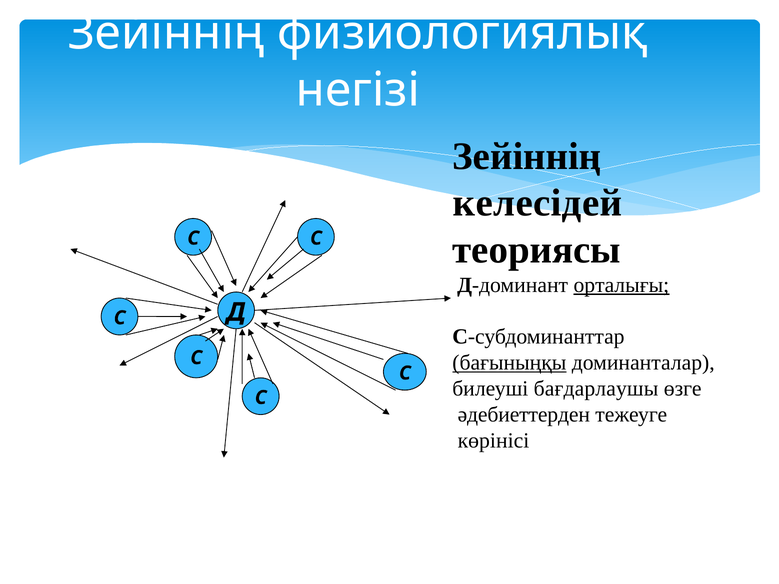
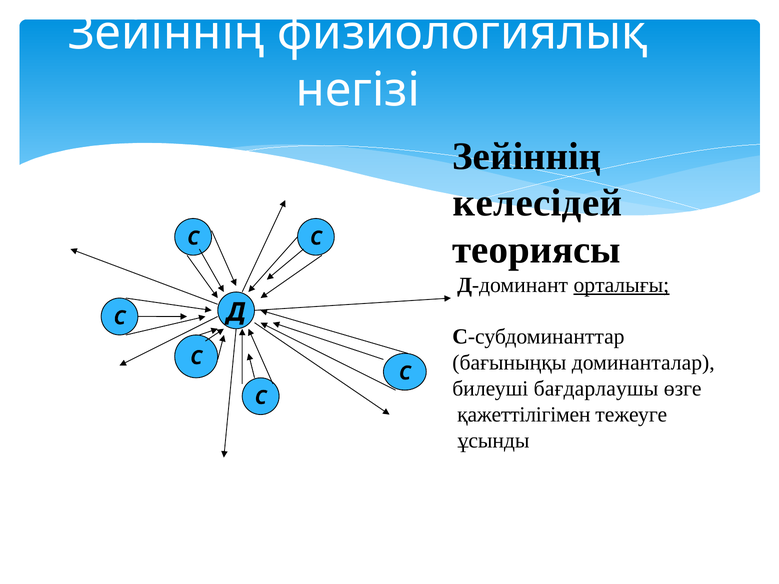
бағыныңқы underline: present -> none
әдебиеттерден: әдебиеттерден -> қажеттілігімен
көрінісі: көрінісі -> ұсынды
